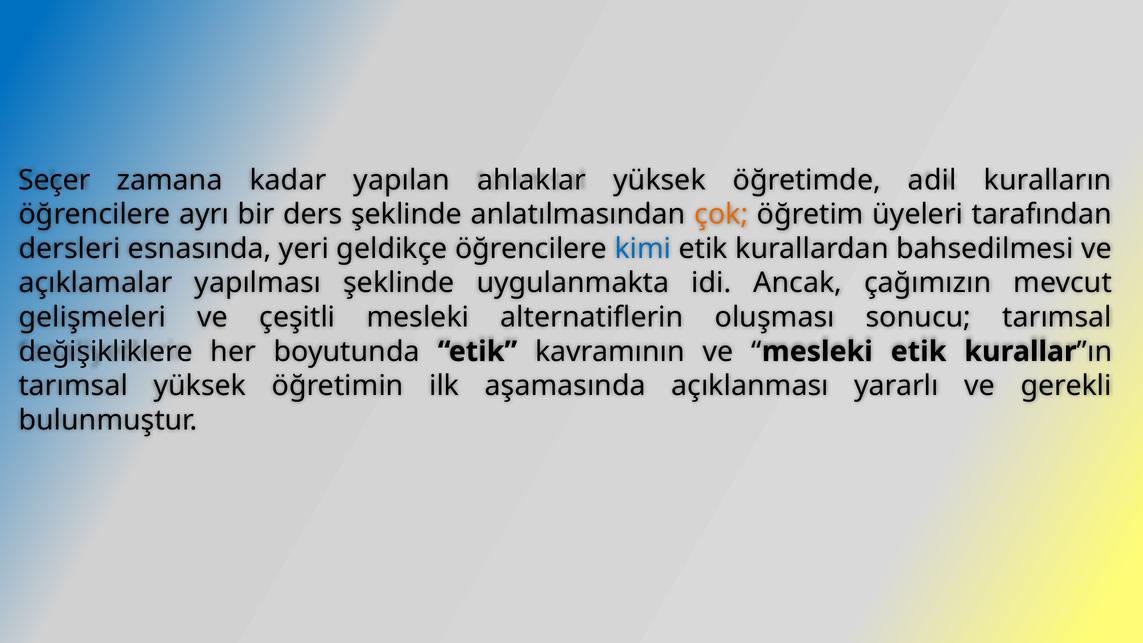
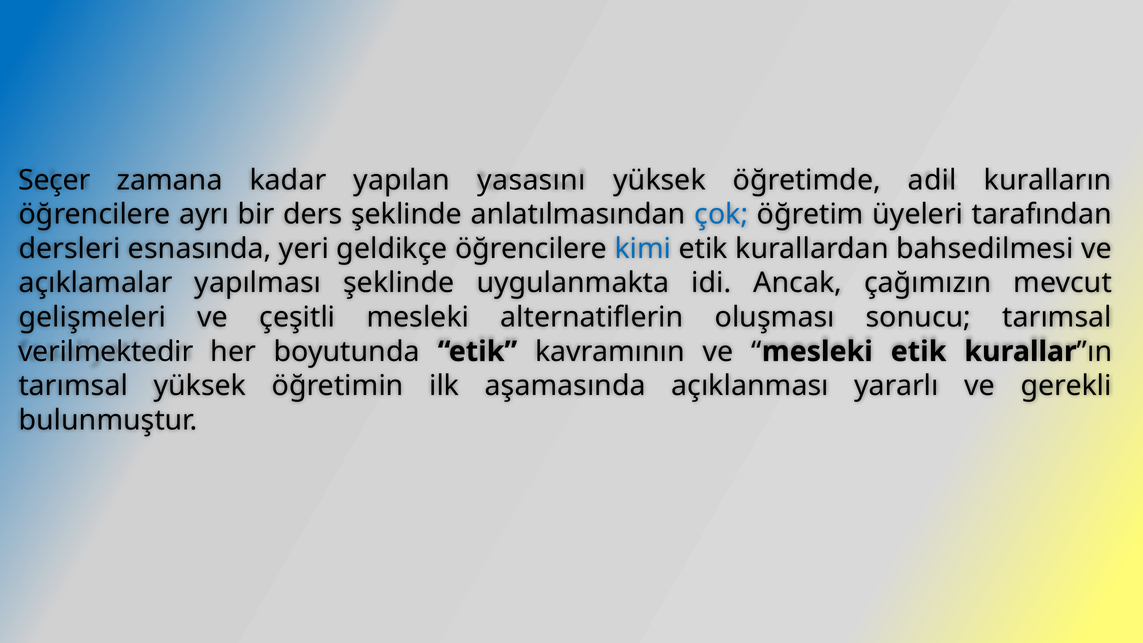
ahlaklar: ahlaklar -> yasasını
çok colour: orange -> blue
değişikliklere: değişikliklere -> verilmektedir
